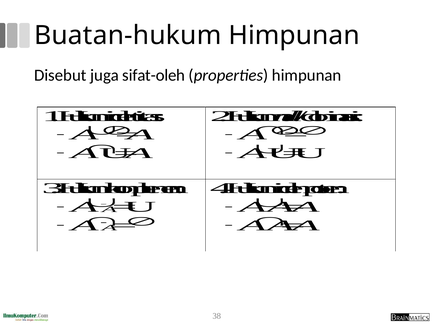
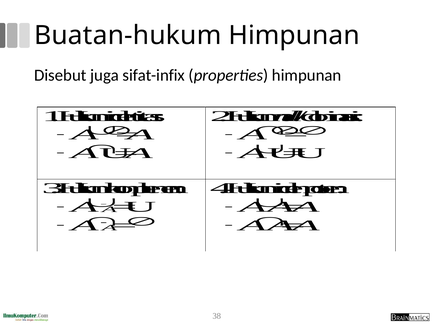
sifat-oleh: sifat-oleh -> sifat-infix
